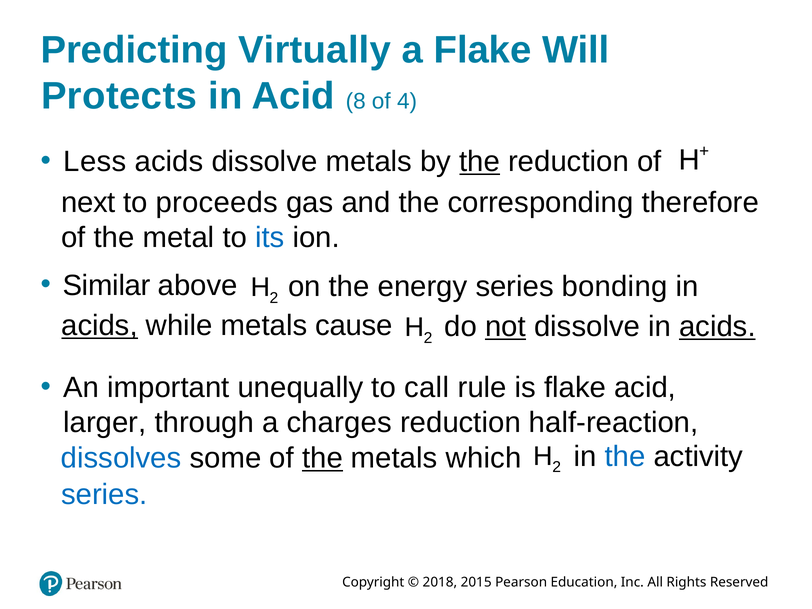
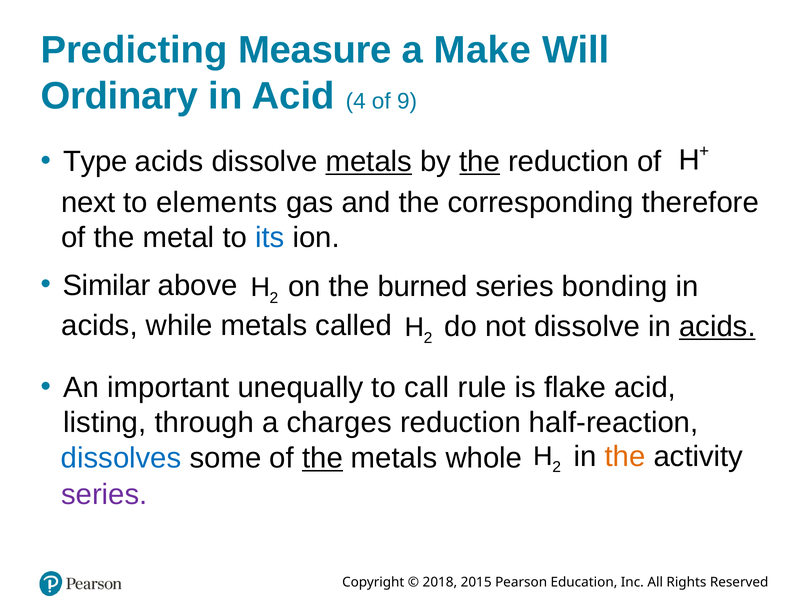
Virtually: Virtually -> Measure
a Flake: Flake -> Make
Protects: Protects -> Ordinary
8: 8 -> 4
4: 4 -> 9
Less: Less -> Type
metals at (369, 162) underline: none -> present
proceeds: proceeds -> elements
energy: energy -> burned
acids at (100, 326) underline: present -> none
cause: cause -> called
not underline: present -> none
larger: larger -> listing
the at (625, 457) colour: blue -> orange
which: which -> whole
series at (104, 494) colour: blue -> purple
